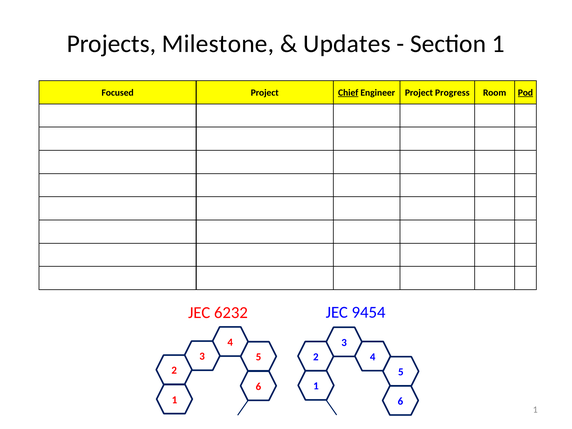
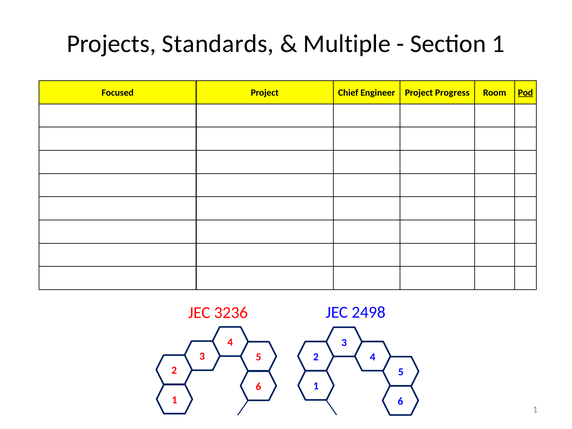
Milestone: Milestone -> Standards
Updates: Updates -> Multiple
Chief underline: present -> none
6232: 6232 -> 3236
9454: 9454 -> 2498
